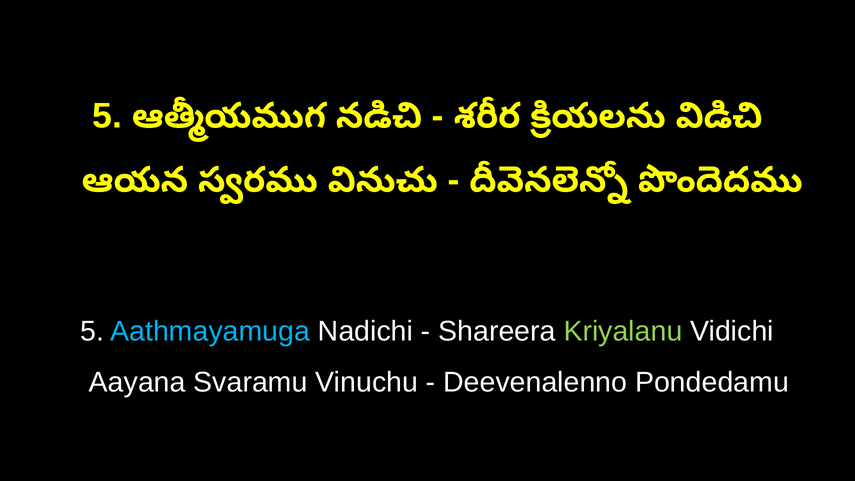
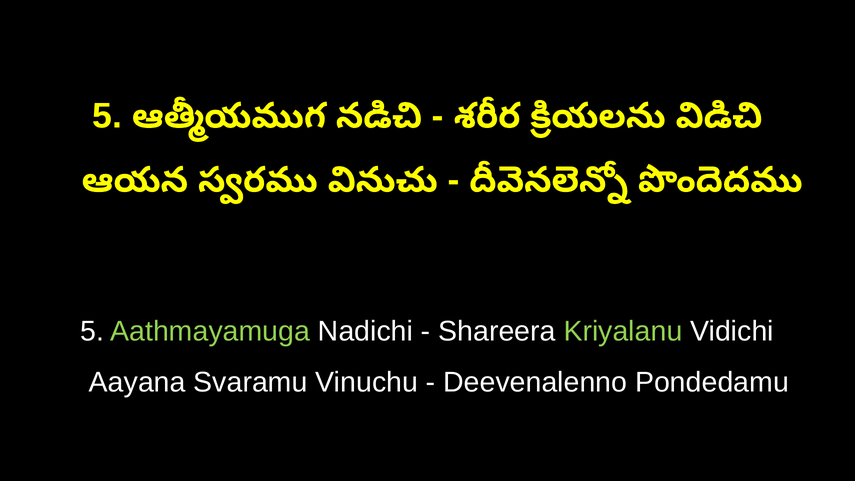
Aathmayamuga colour: light blue -> light green
